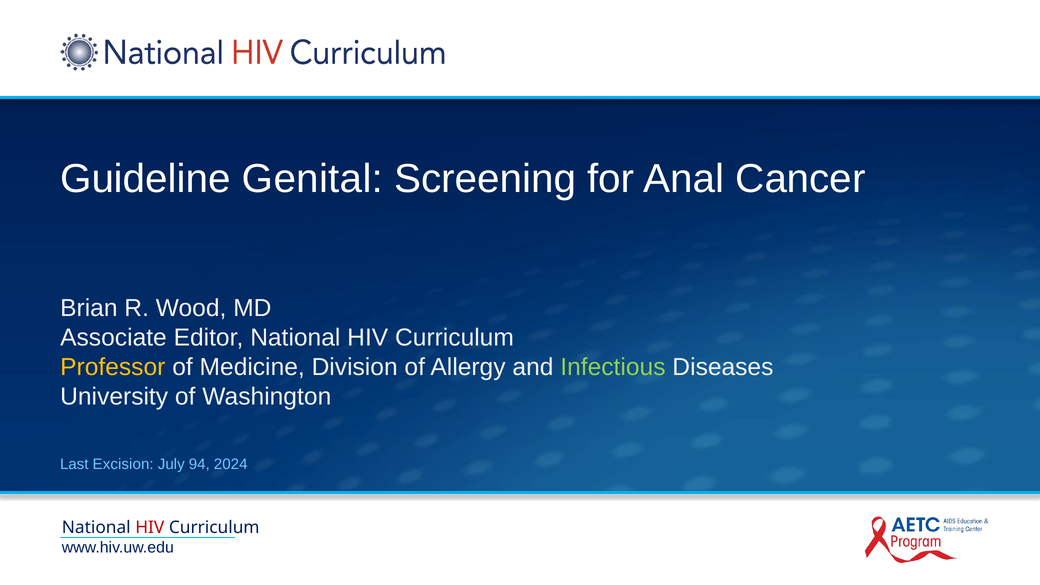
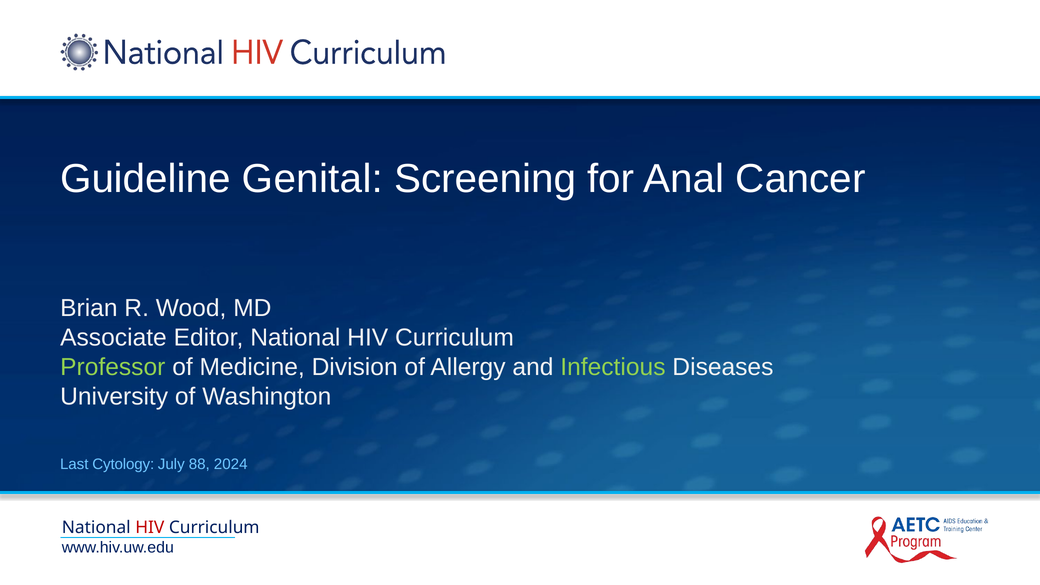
Professor colour: yellow -> light green
Excision: Excision -> Cytology
94: 94 -> 88
